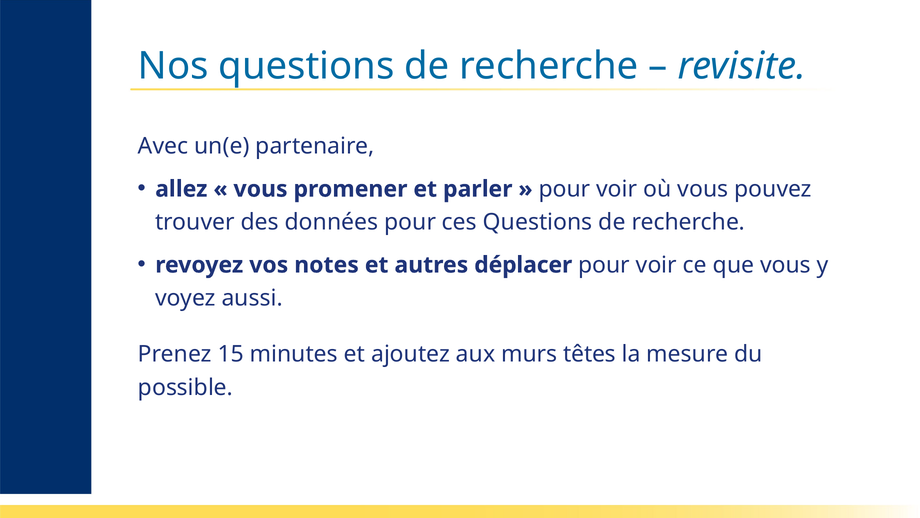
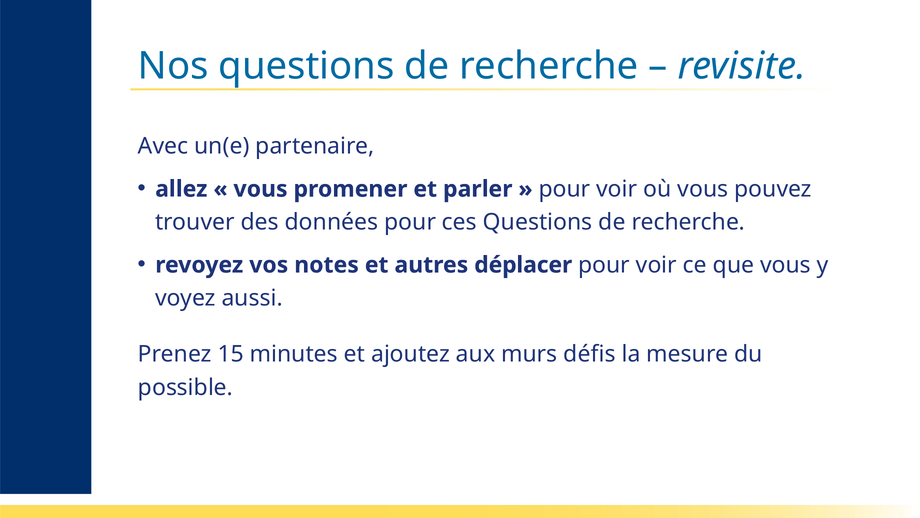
têtes: têtes -> défis
